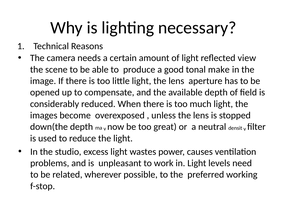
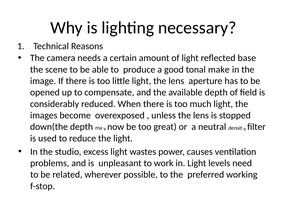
view: view -> base
